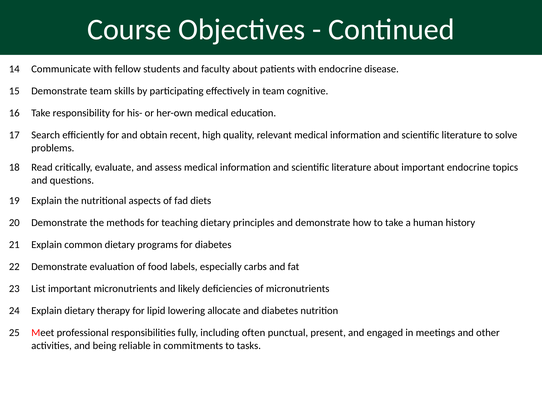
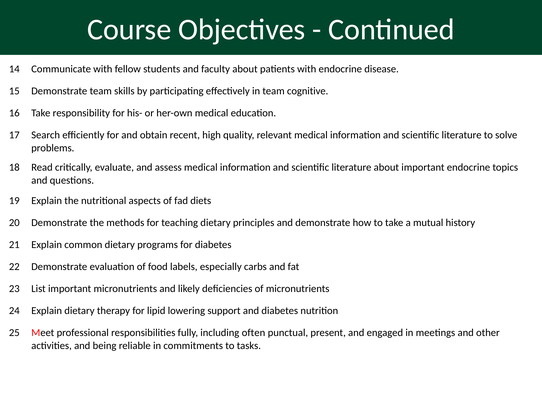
human: human -> mutual
allocate: allocate -> support
